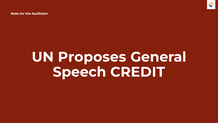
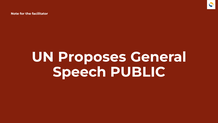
CREDIT: CREDIT -> PUBLIC
